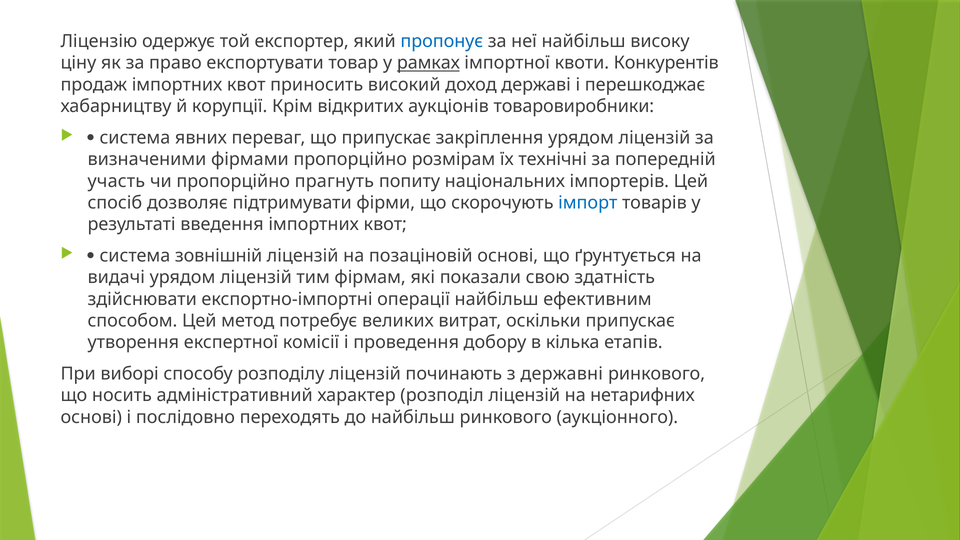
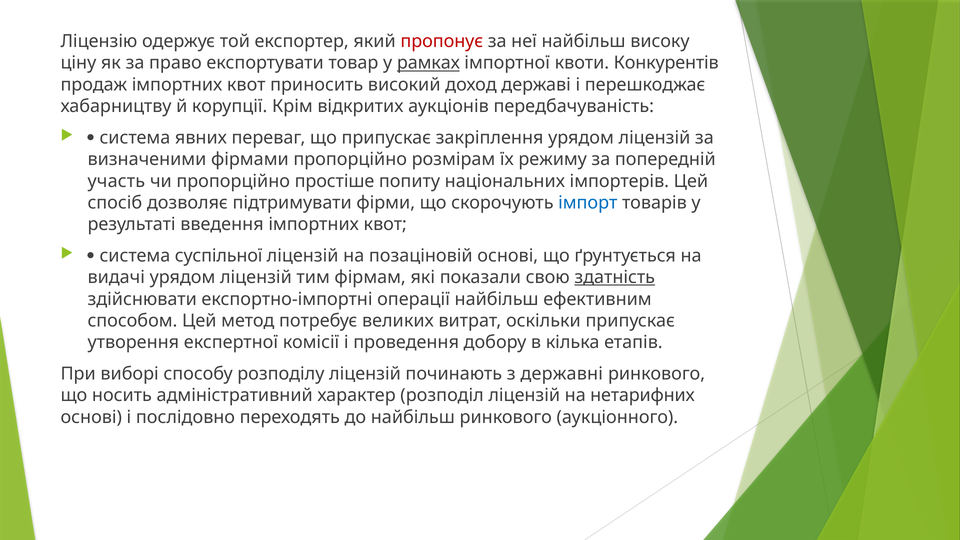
пропонує colour: blue -> red
товаровиробники: товаровиробники -> передбачуваність
технічні: технічні -> режиму
прагнуть: прагнуть -> простіше
зовнішній: зовнішній -> суспільної
здатність underline: none -> present
